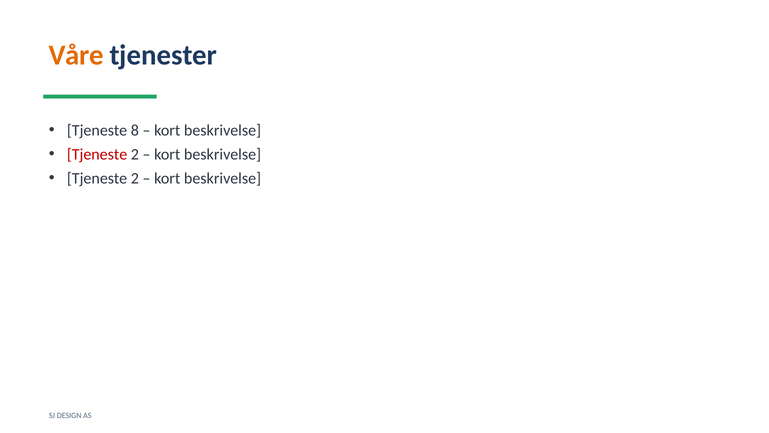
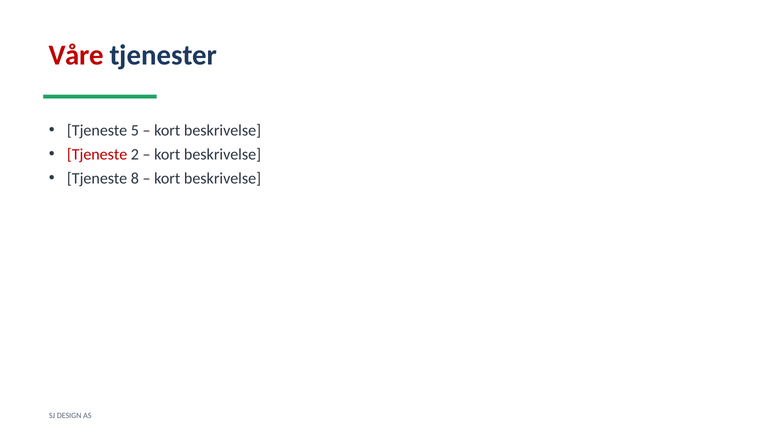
Våre colour: orange -> red
8: 8 -> 5
2 at (135, 178): 2 -> 8
